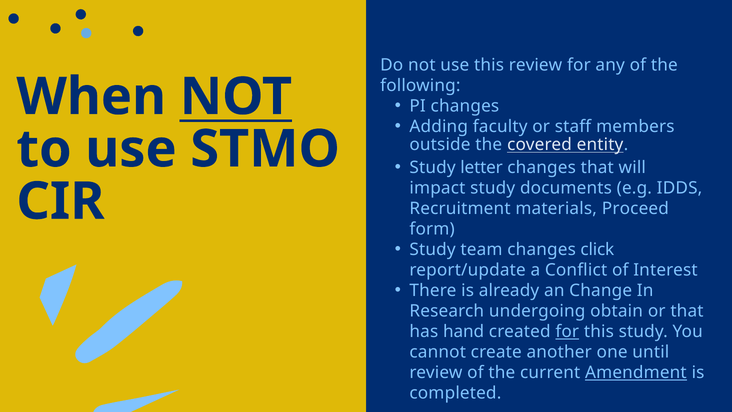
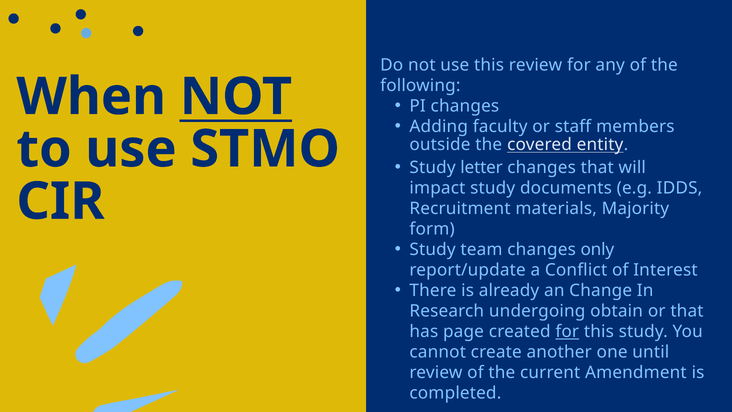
Proceed: Proceed -> Majority
click: click -> only
hand: hand -> page
Amendment underline: present -> none
